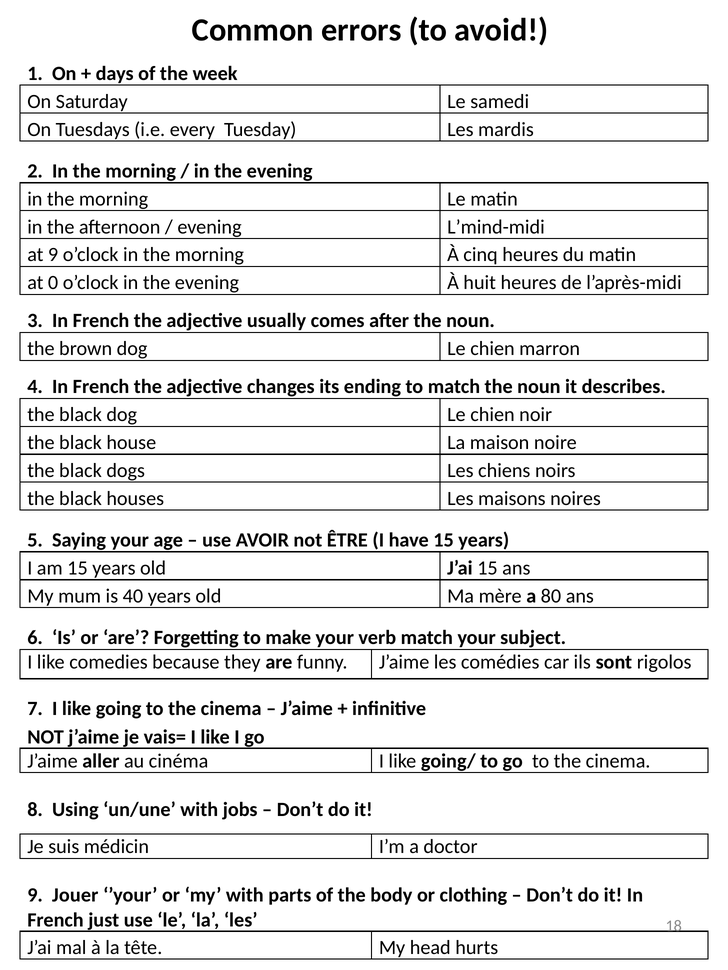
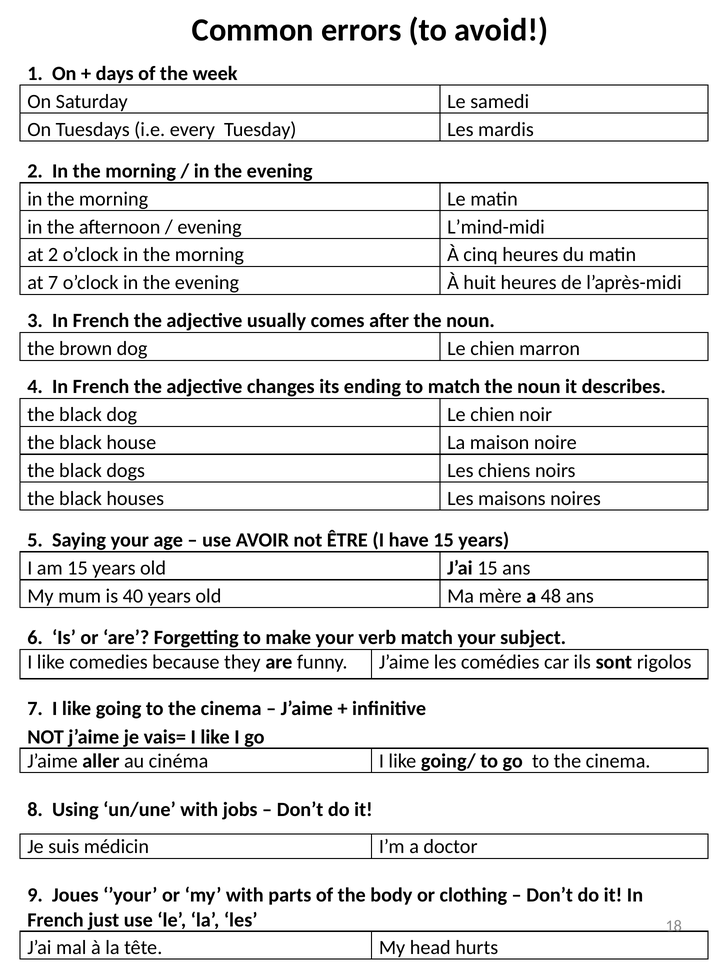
at 9: 9 -> 2
at 0: 0 -> 7
80: 80 -> 48
Jouer: Jouer -> Joues
